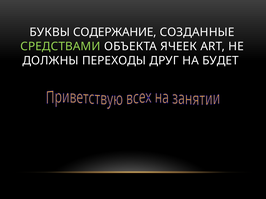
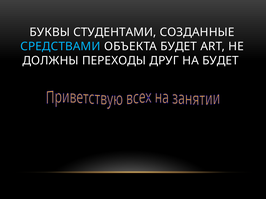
СОДЕРЖАНИЕ: СОДЕРЖАНИЕ -> СТУДЕНТАМИ
СРЕДСТВАМИ colour: light green -> light blue
ОБЪЕКТА ЯЧЕЕК: ЯЧЕЕК -> БУДЕТ
